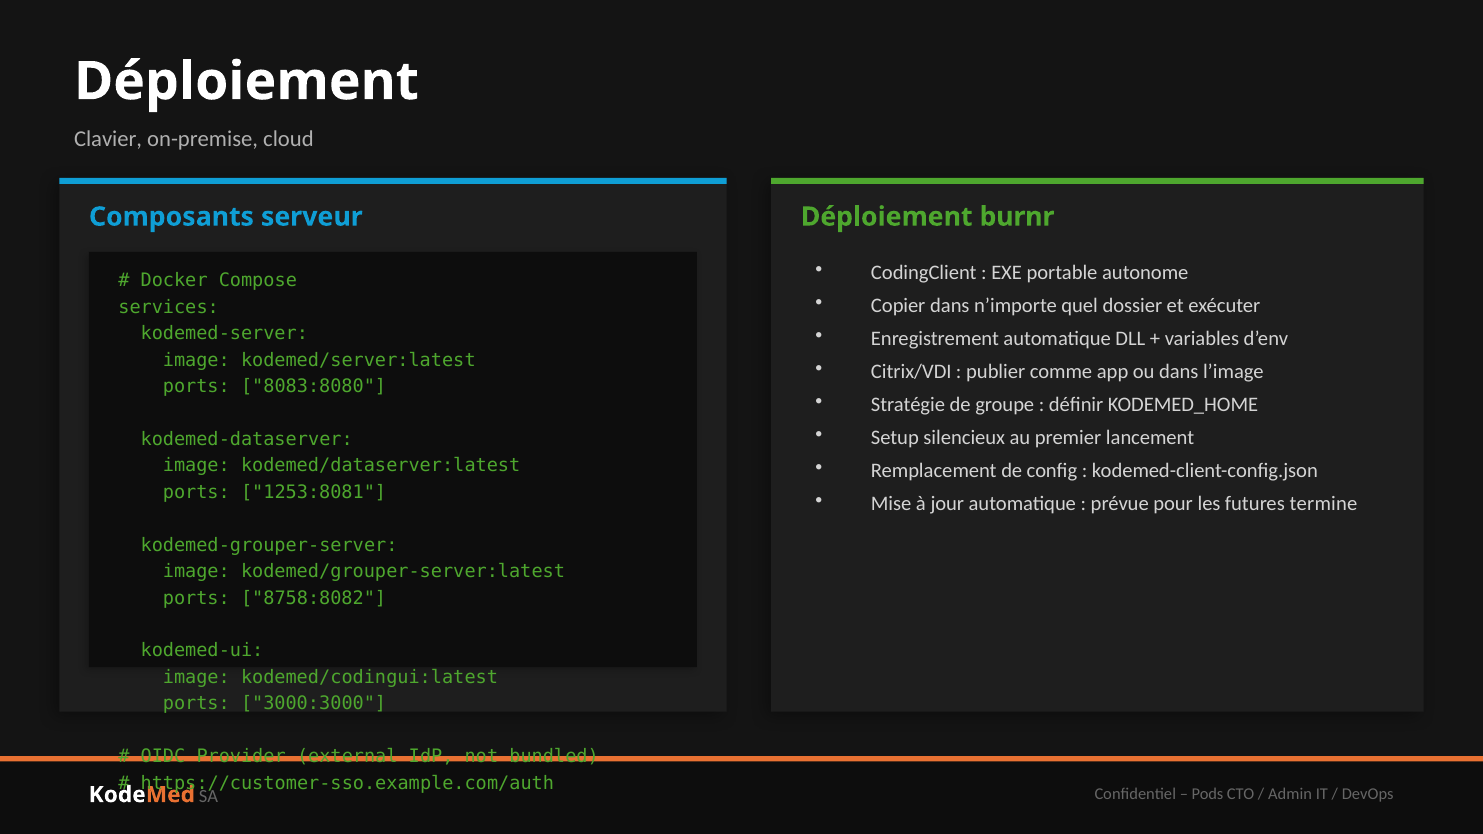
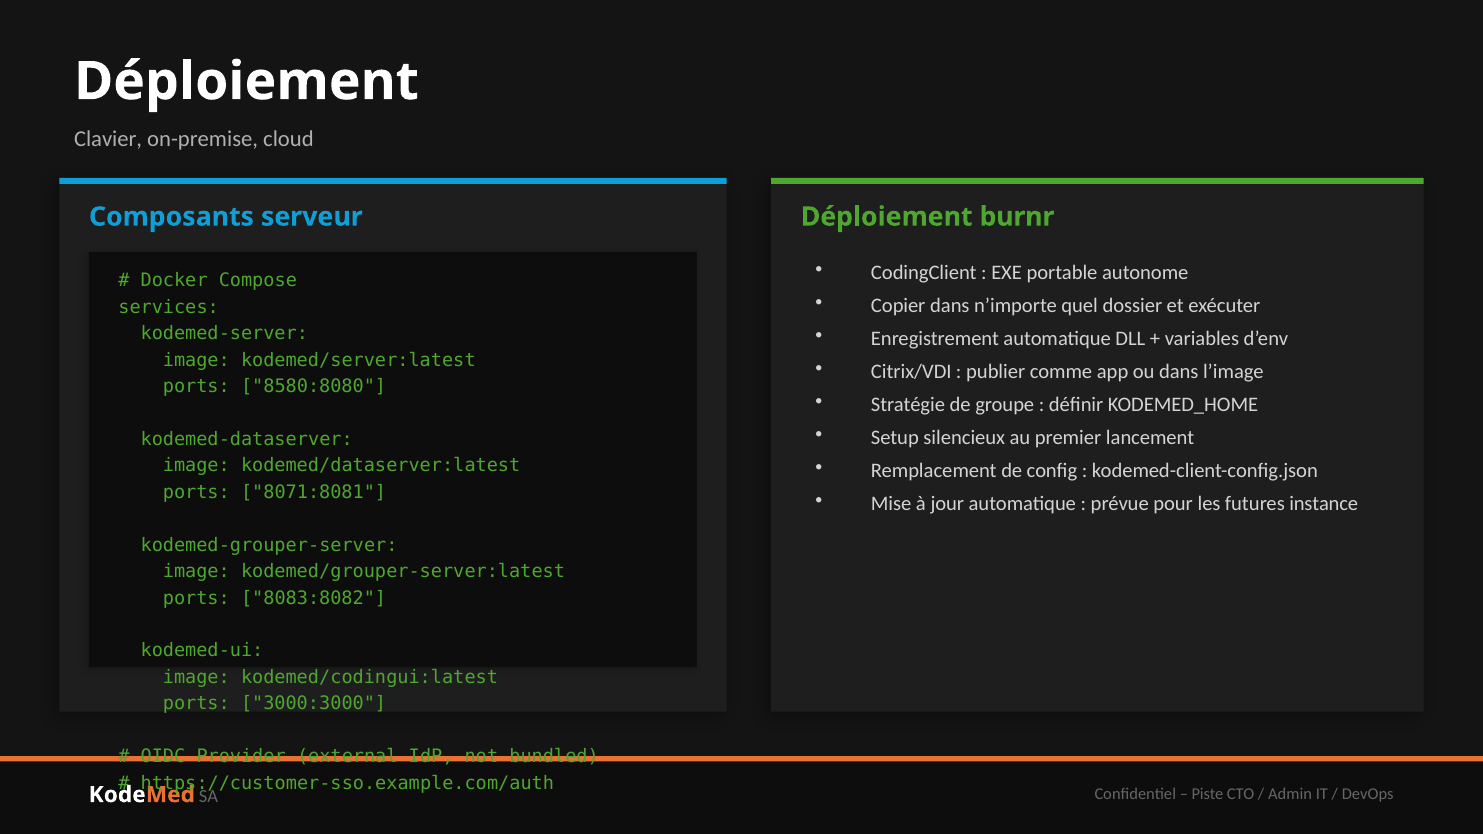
8083:8080: 8083:8080 -> 8580:8080
1253:8081: 1253:8081 -> 8071:8081
termine: termine -> instance
8758:8082: 8758:8082 -> 8083:8082
Pods: Pods -> Piste
